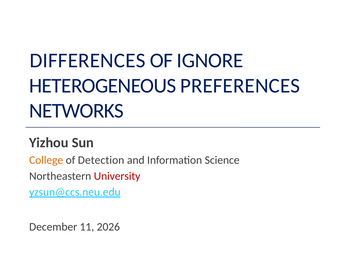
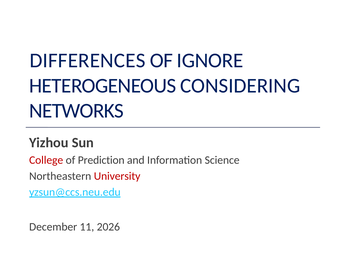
PREFERENCES: PREFERENCES -> CONSIDERING
College colour: orange -> red
Detection: Detection -> Prediction
